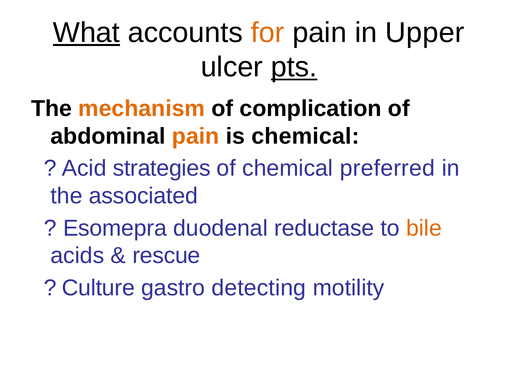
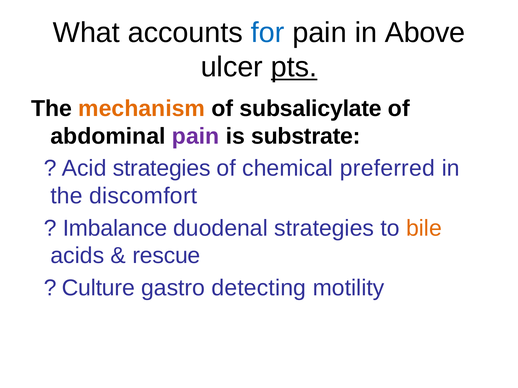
What underline: present -> none
for colour: orange -> blue
Upper: Upper -> Above
complication: complication -> subsalicylate
pain at (196, 136) colour: orange -> purple
is chemical: chemical -> substrate
associated: associated -> discomfort
Esomepra: Esomepra -> Imbalance
duodenal reductase: reductase -> strategies
